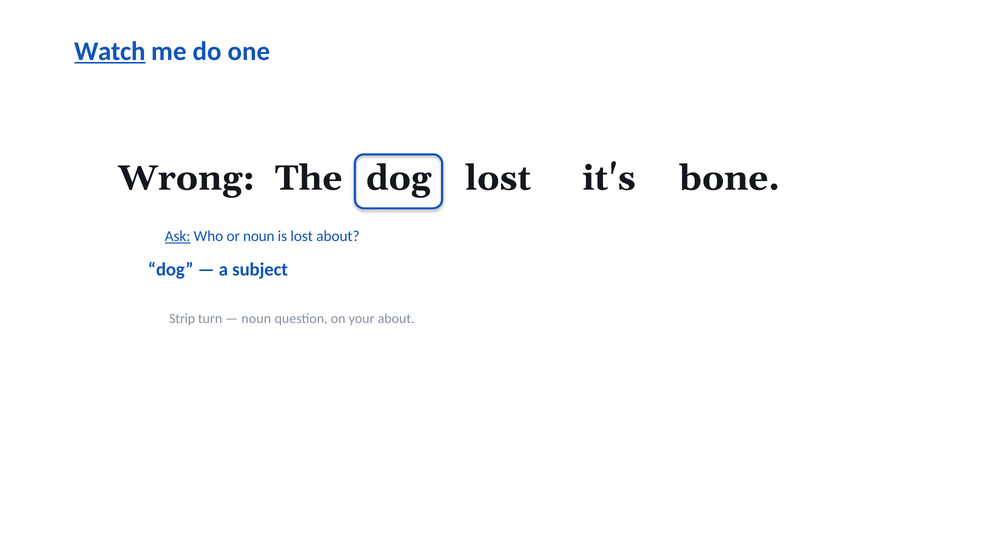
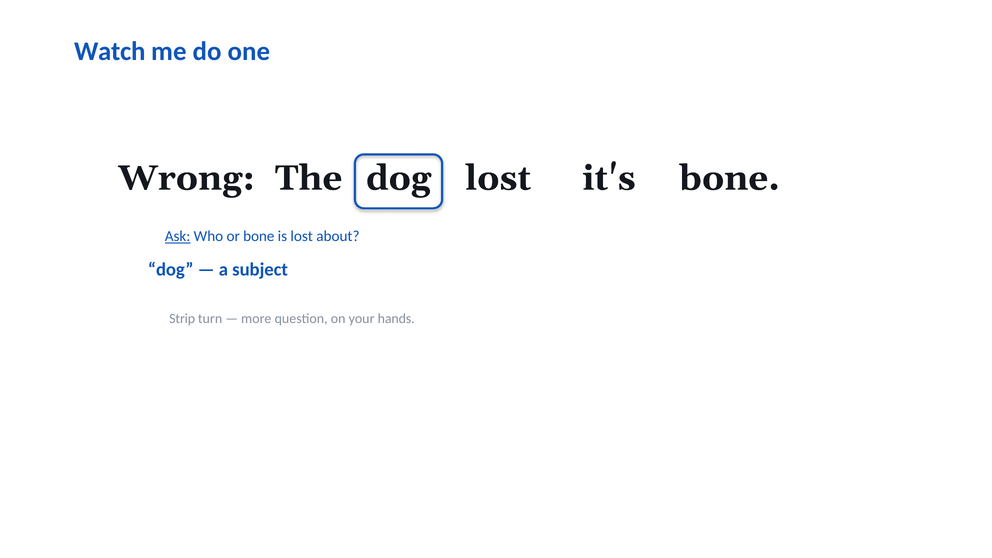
Watch underline: present -> none
or noun: noun -> bone
noun at (256, 319): noun -> more
your about: about -> hands
